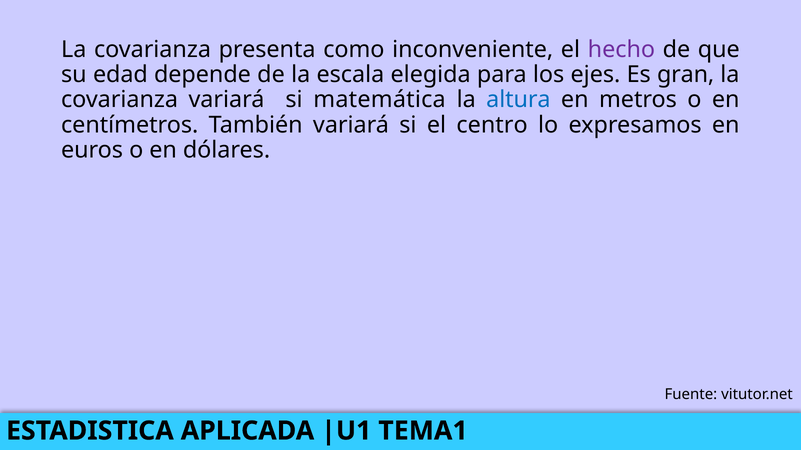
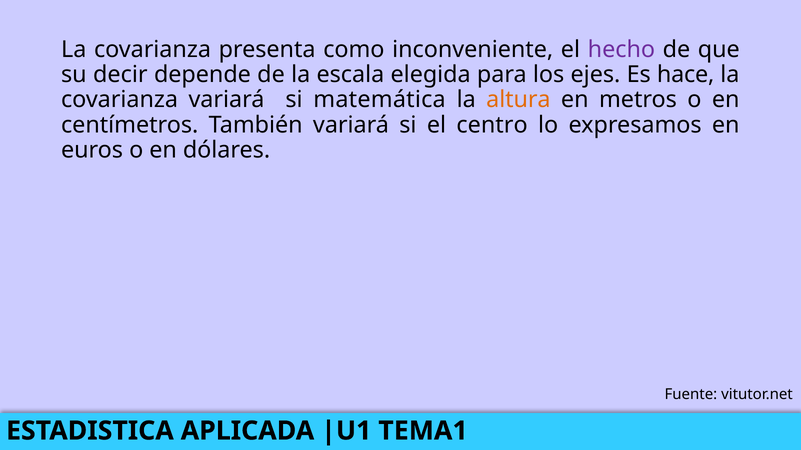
edad: edad -> decir
gran: gran -> hace
altura colour: blue -> orange
